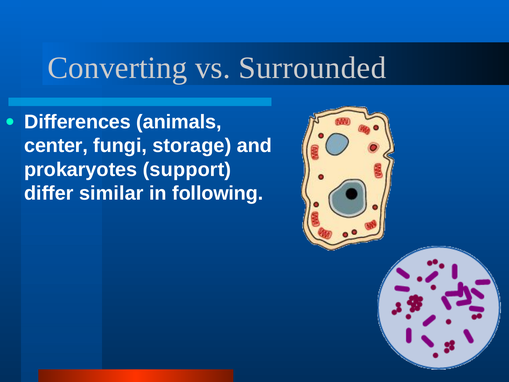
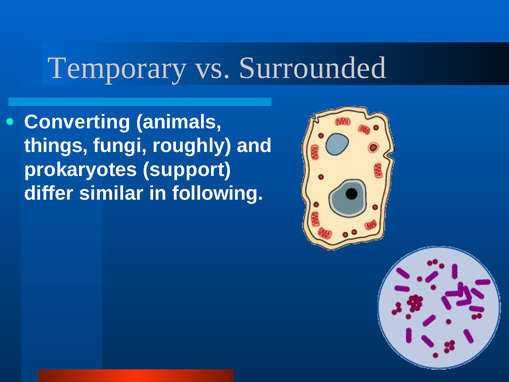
Converting: Converting -> Temporary
Differences: Differences -> Converting
center: center -> things
storage: storage -> roughly
